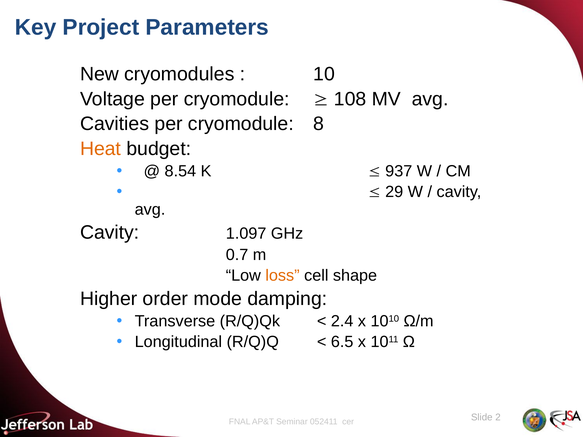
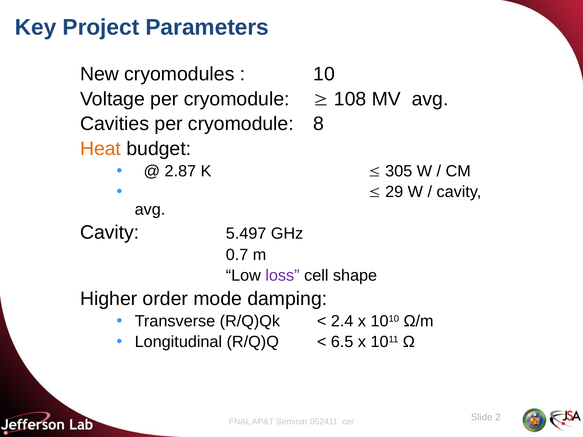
8.54: 8.54 -> 2.87
937: 937 -> 305
1.097: 1.097 -> 5.497
loss colour: orange -> purple
